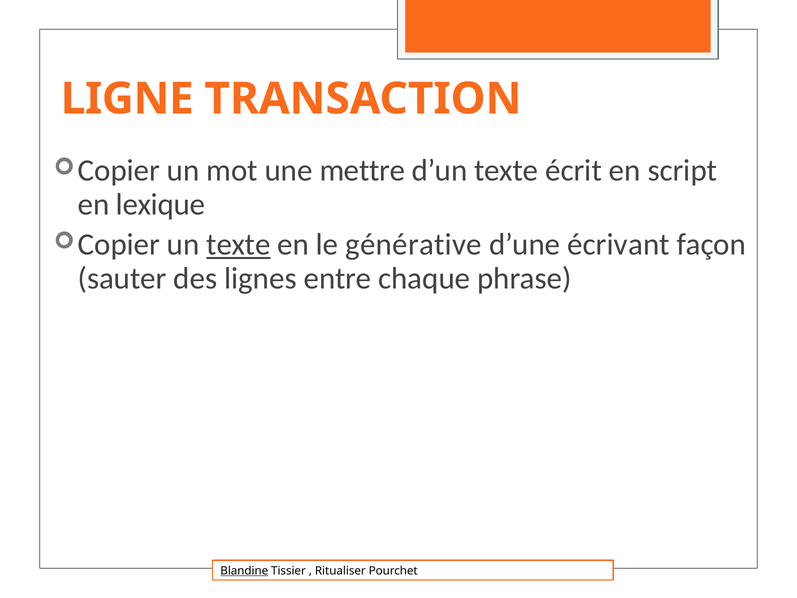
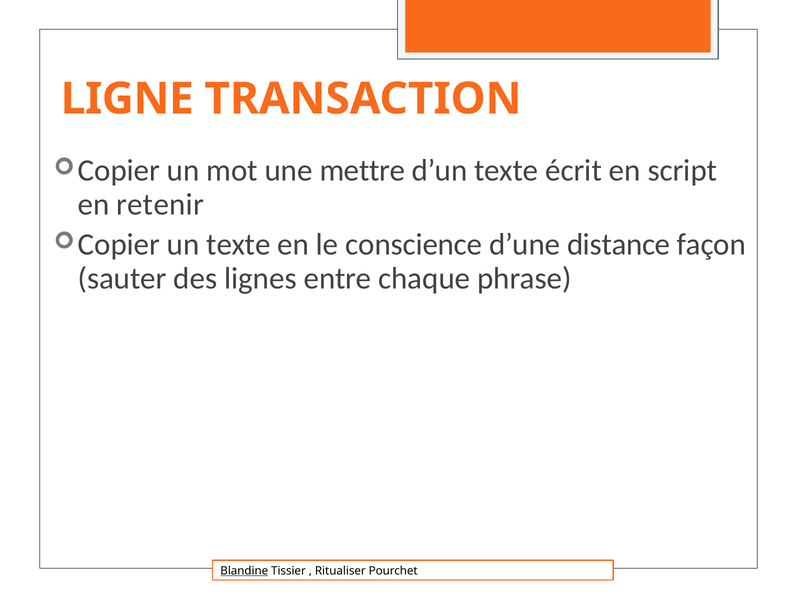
lexique: lexique -> retenir
texte at (238, 244) underline: present -> none
générative: générative -> conscience
écrivant: écrivant -> distance
